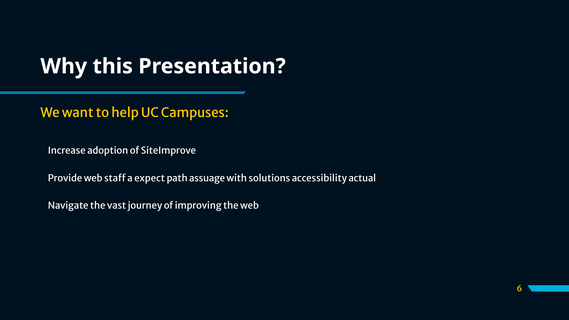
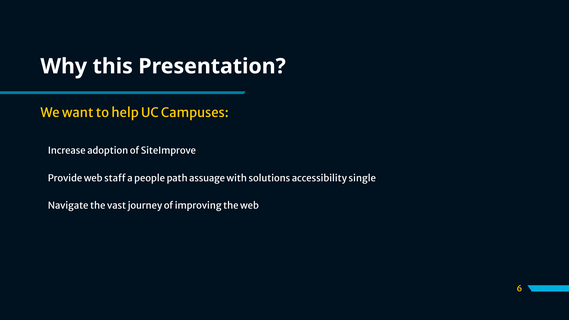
expect: expect -> people
actual: actual -> single
